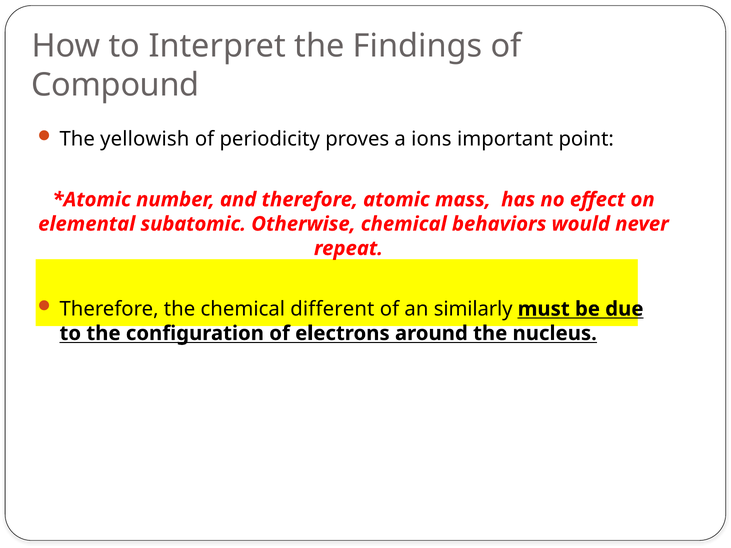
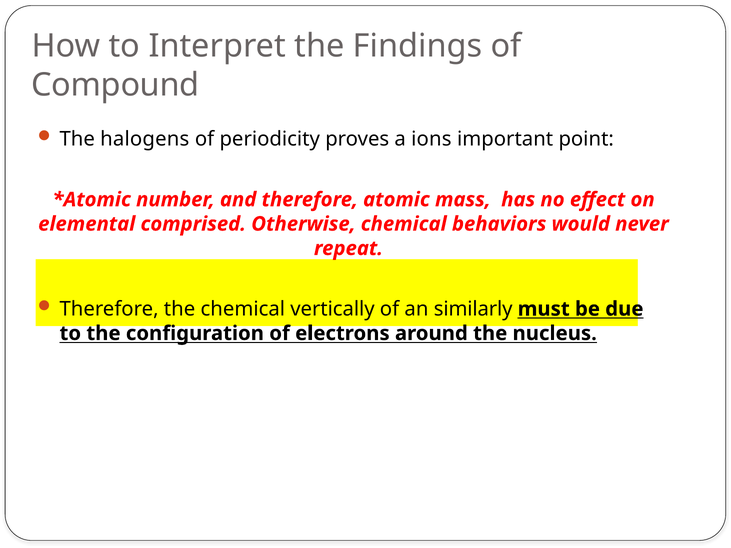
yellowish: yellowish -> halogens
subatomic: subatomic -> comprised
different: different -> vertically
